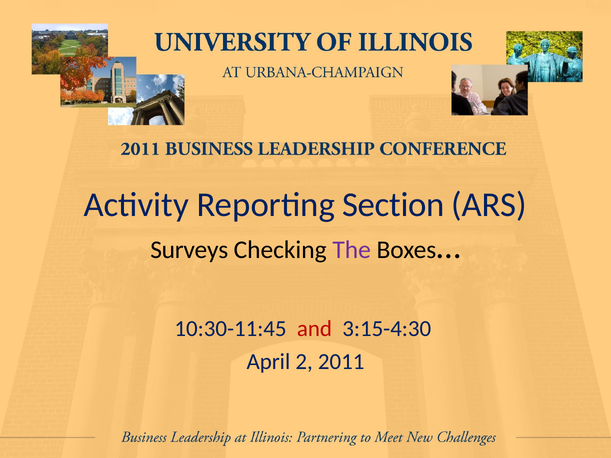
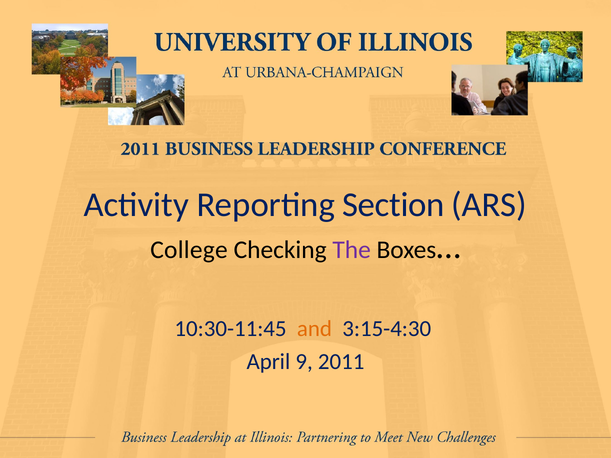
Surveys: Surveys -> College
and colour: red -> orange
2: 2 -> 9
